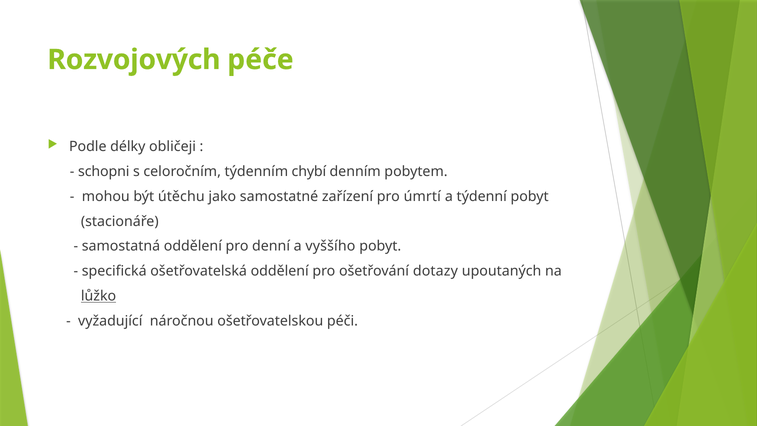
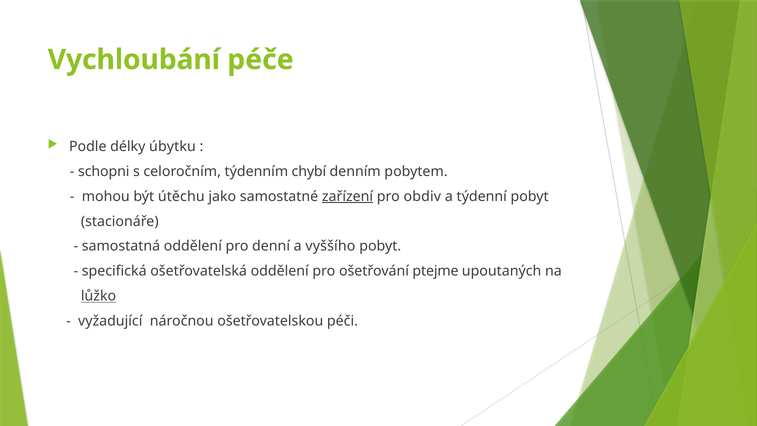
Rozvojových: Rozvojových -> Vychloubání
obličeji: obličeji -> úbytku
zařízení underline: none -> present
úmrtí: úmrtí -> obdiv
dotazy: dotazy -> ptejme
